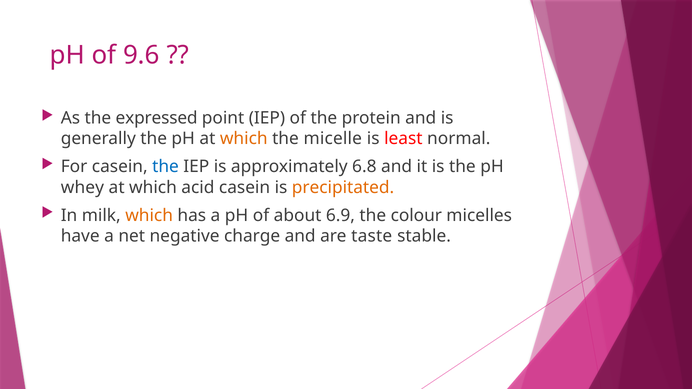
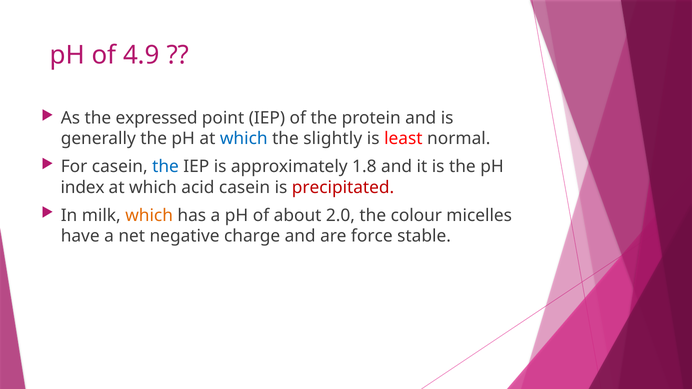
9.6: 9.6 -> 4.9
which at (244, 139) colour: orange -> blue
micelle: micelle -> slightly
6.8: 6.8 -> 1.8
whey: whey -> index
precipitated colour: orange -> red
6.9: 6.9 -> 2.0
taste: taste -> force
